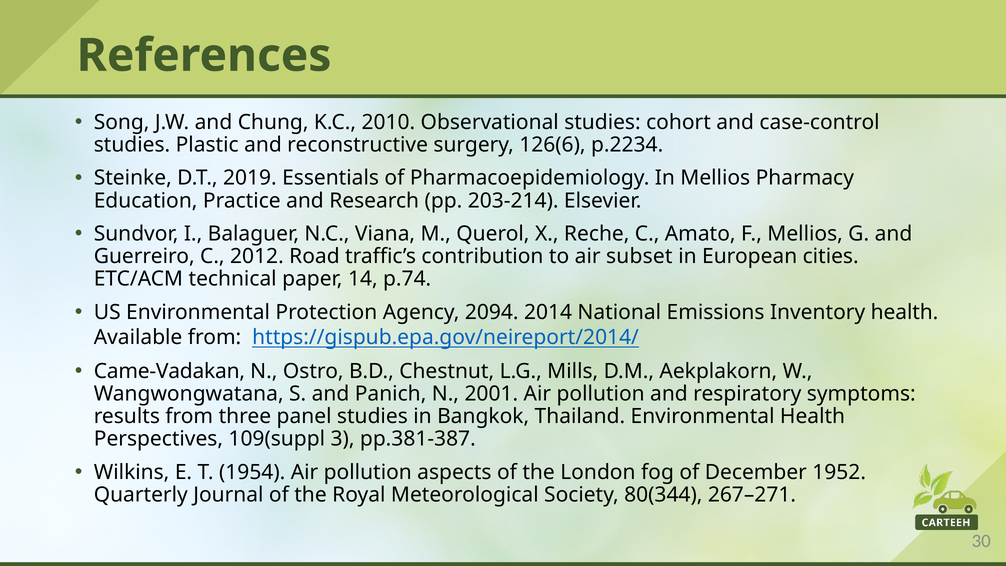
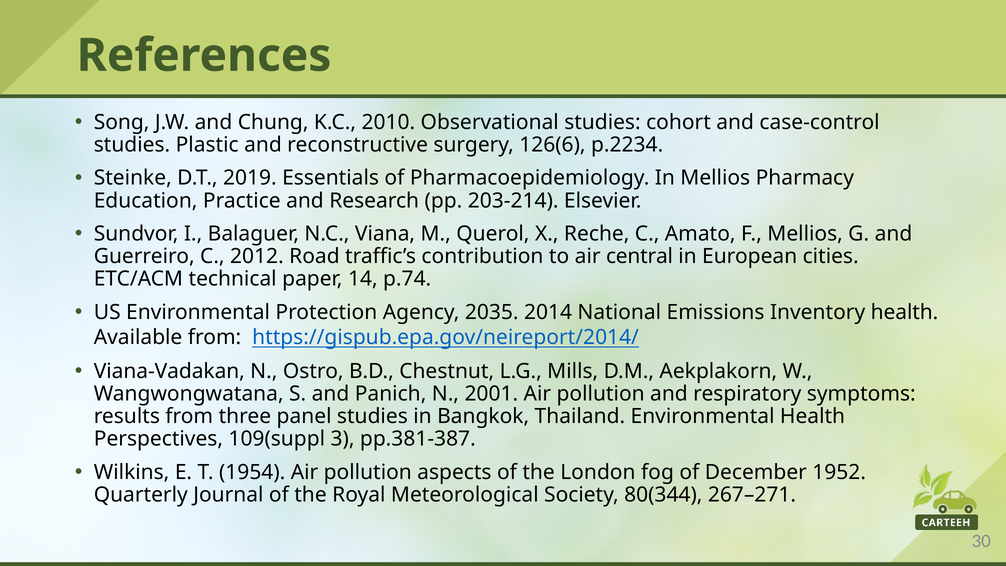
subset: subset -> central
2094: 2094 -> 2035
Came-Vadakan: Came-Vadakan -> Viana-Vadakan
